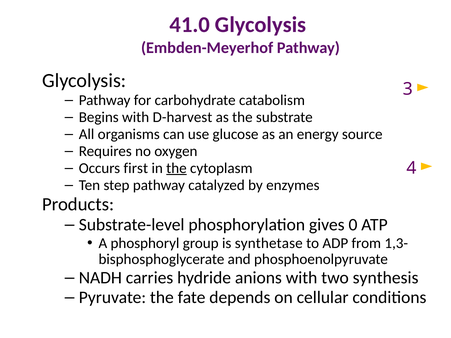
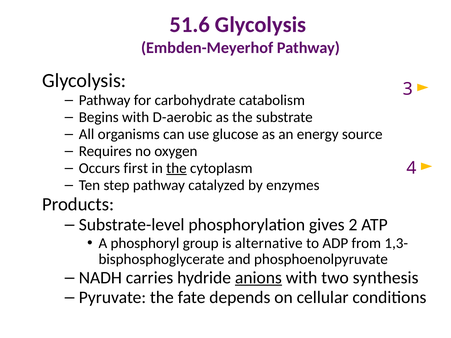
41.0: 41.0 -> 51.6
D-harvest: D-harvest -> D-aerobic
0: 0 -> 2
synthetase: synthetase -> alternative
anions underline: none -> present
